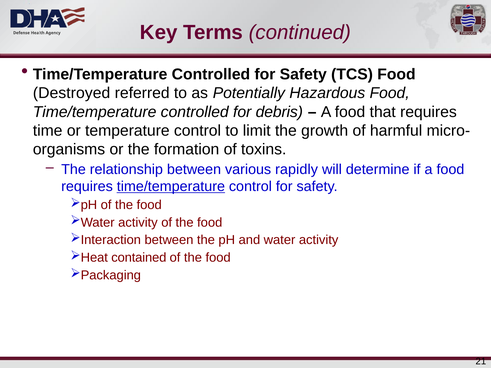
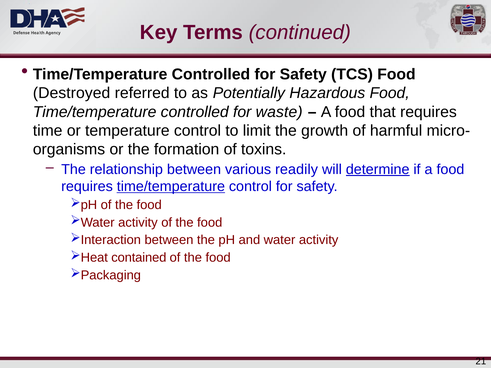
debris: debris -> waste
rapidly: rapidly -> readily
determine underline: none -> present
